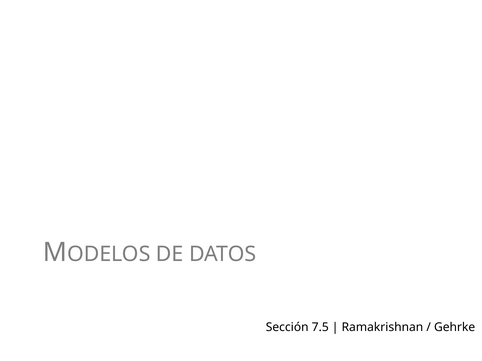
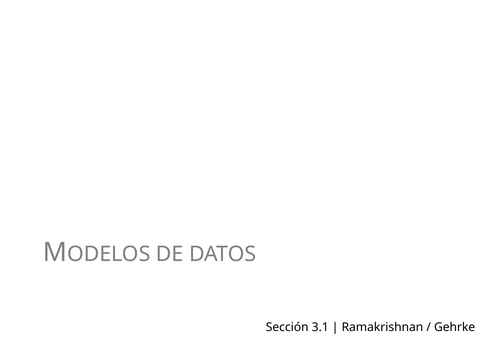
7.5: 7.5 -> 3.1
